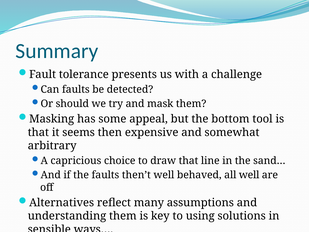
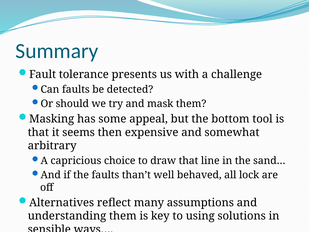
then’t: then’t -> than’t
all well: well -> lock
